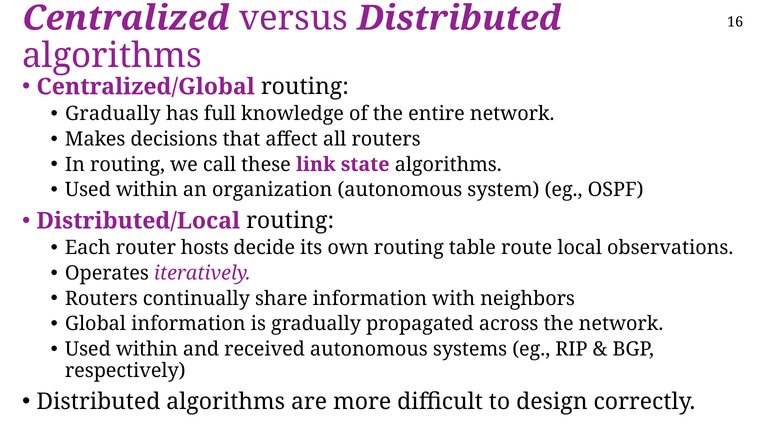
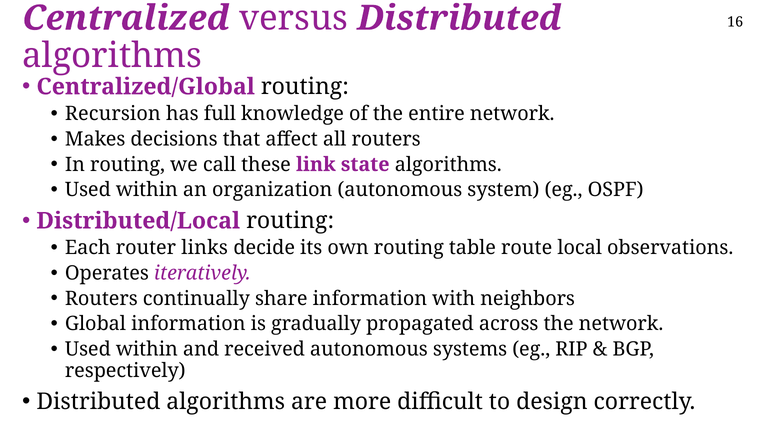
Gradually at (113, 114): Gradually -> Recursion
hosts: hosts -> links
